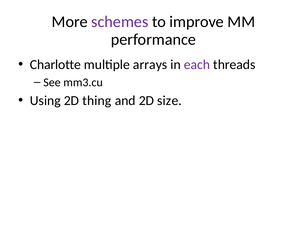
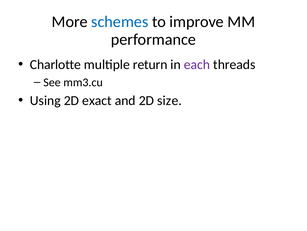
schemes colour: purple -> blue
arrays: arrays -> return
thing: thing -> exact
